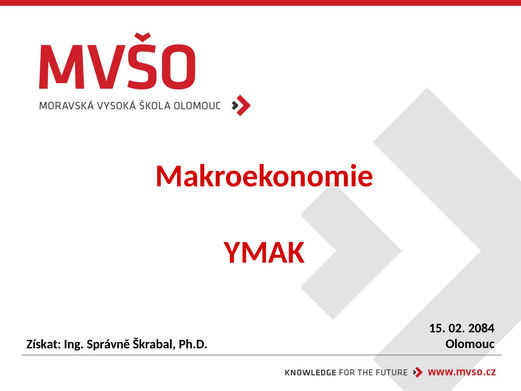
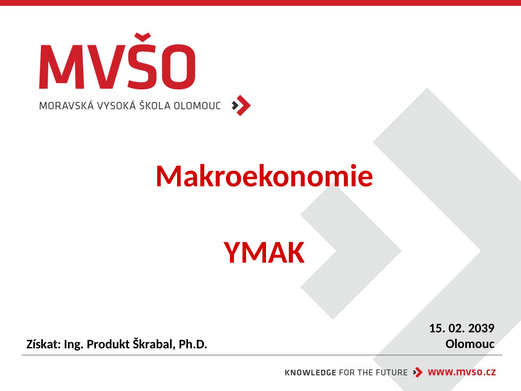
2084: 2084 -> 2039
Správně: Správně -> Produkt
